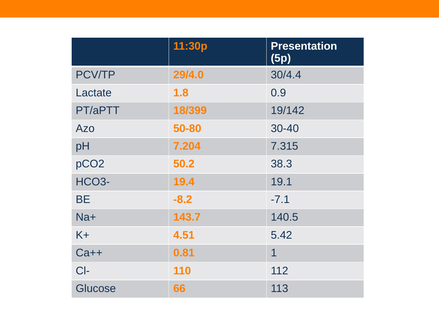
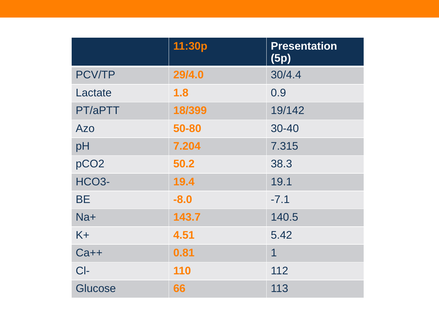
-8.2: -8.2 -> -8.0
